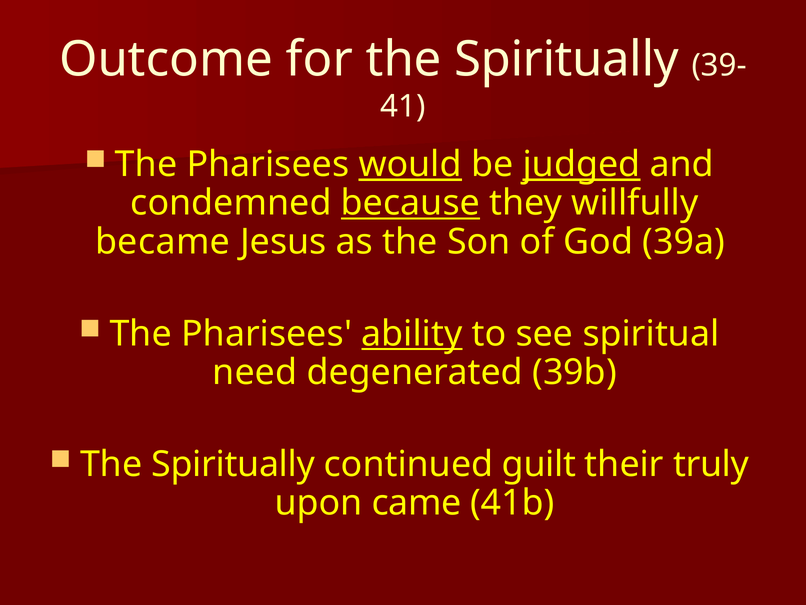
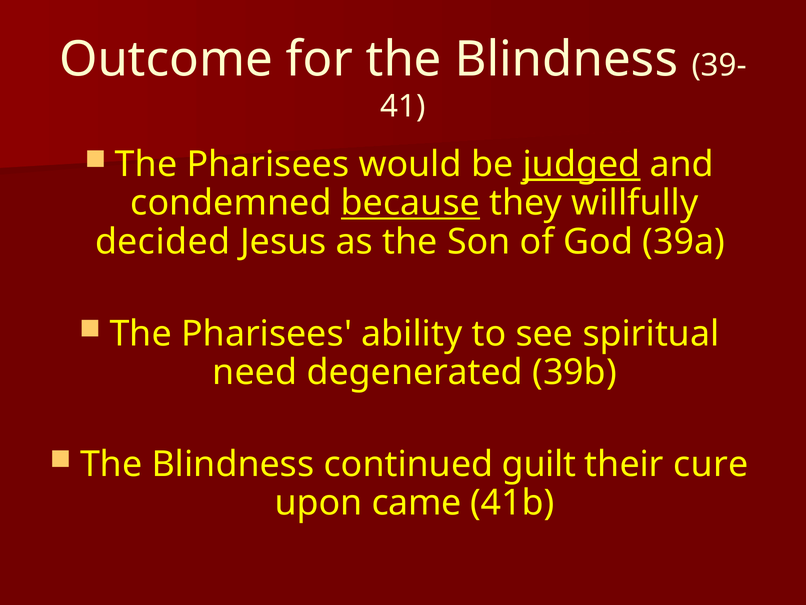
for the Spiritually: Spiritually -> Blindness
would underline: present -> none
became: became -> decided
ability underline: present -> none
Spiritually at (233, 464): Spiritually -> Blindness
truly: truly -> cure
